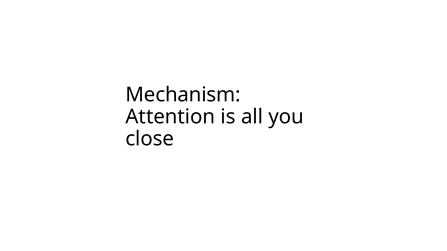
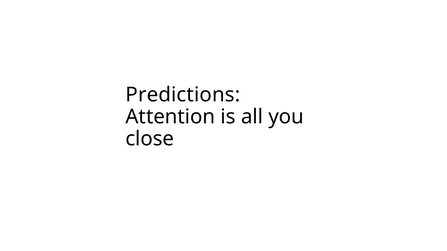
Mechanism: Mechanism -> Predictions
